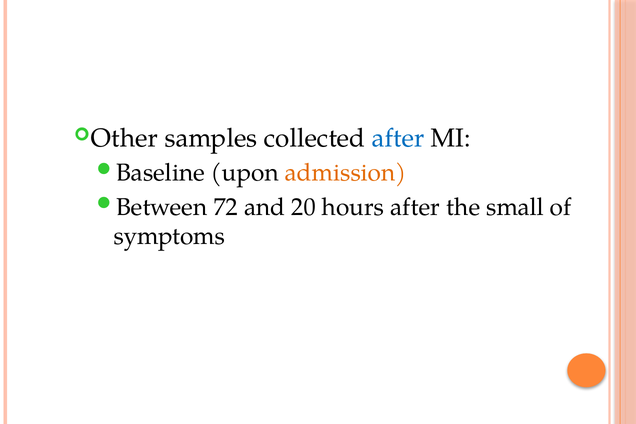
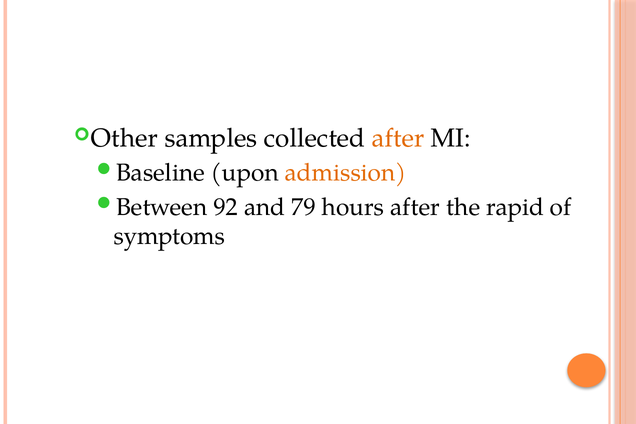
after at (398, 138) colour: blue -> orange
72: 72 -> 92
20: 20 -> 79
small: small -> rapid
